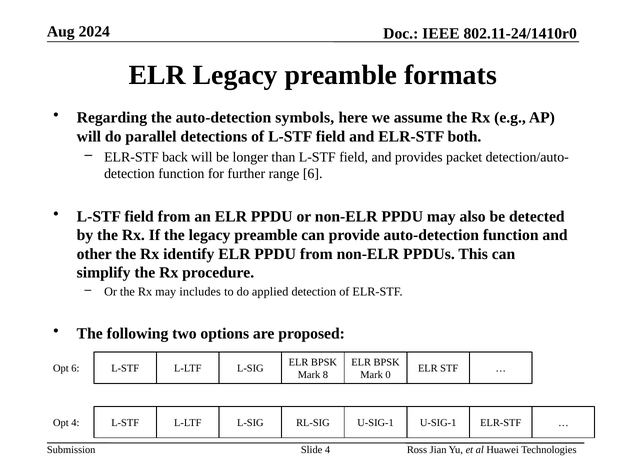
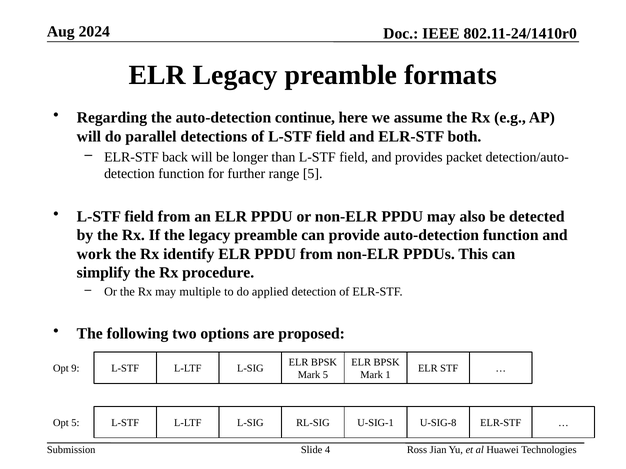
symbols: symbols -> continue
range 6: 6 -> 5
other: other -> work
includes: includes -> multiple
Opt 6: 6 -> 9
Mark 8: 8 -> 5
0: 0 -> 1
Opt 4: 4 -> 5
U-SIG-1 U-SIG-1: U-SIG-1 -> U-SIG-8
